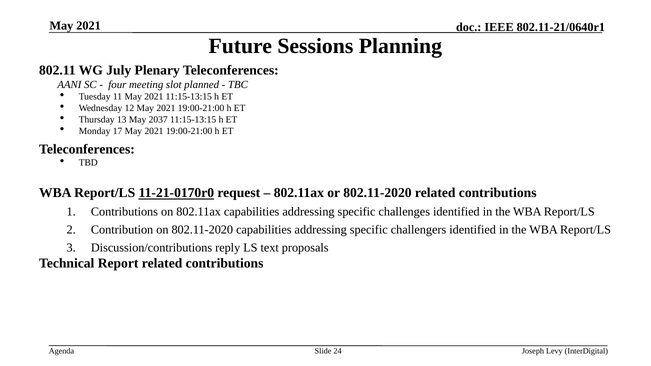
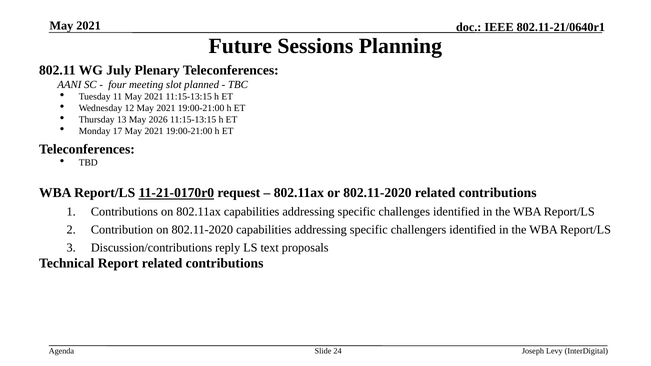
2037: 2037 -> 2026
